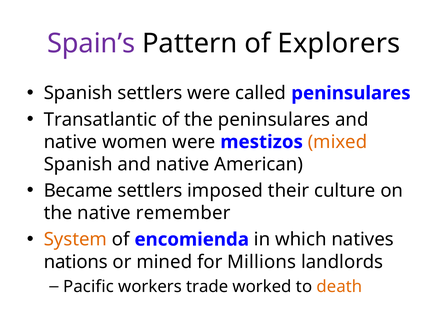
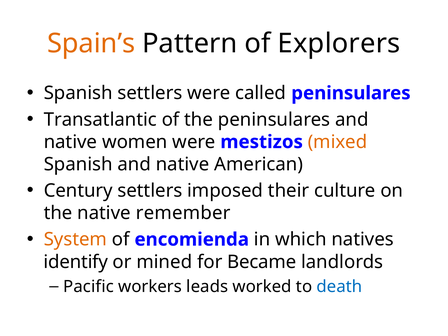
Spain’s colour: purple -> orange
Became: Became -> Century
nations: nations -> identify
Millions: Millions -> Became
trade: trade -> leads
death colour: orange -> blue
